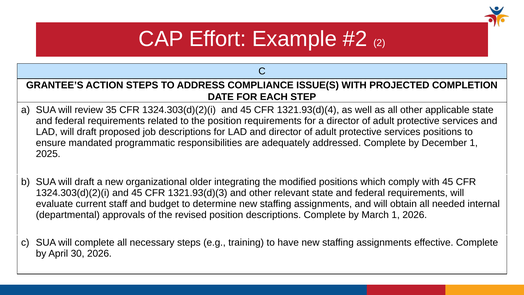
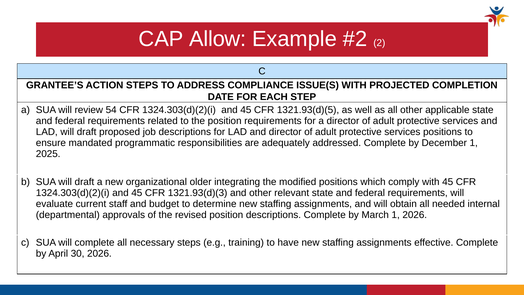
Effort: Effort -> Allow
35: 35 -> 54
1321.93(d)(4: 1321.93(d)(4 -> 1321.93(d)(5
